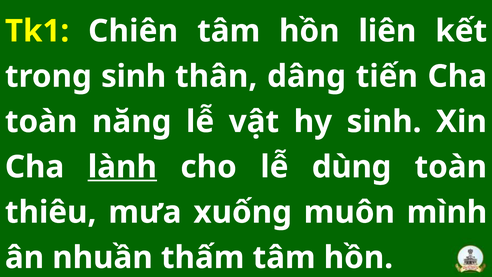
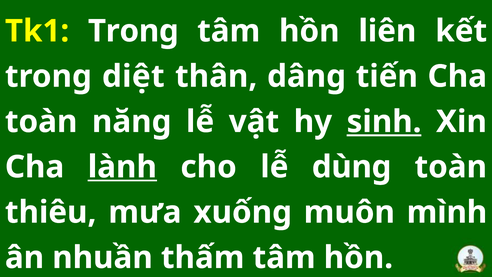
Tk1 Chiên: Chiên -> Trong
trong sinh: sinh -> diệt
sinh at (384, 122) underline: none -> present
